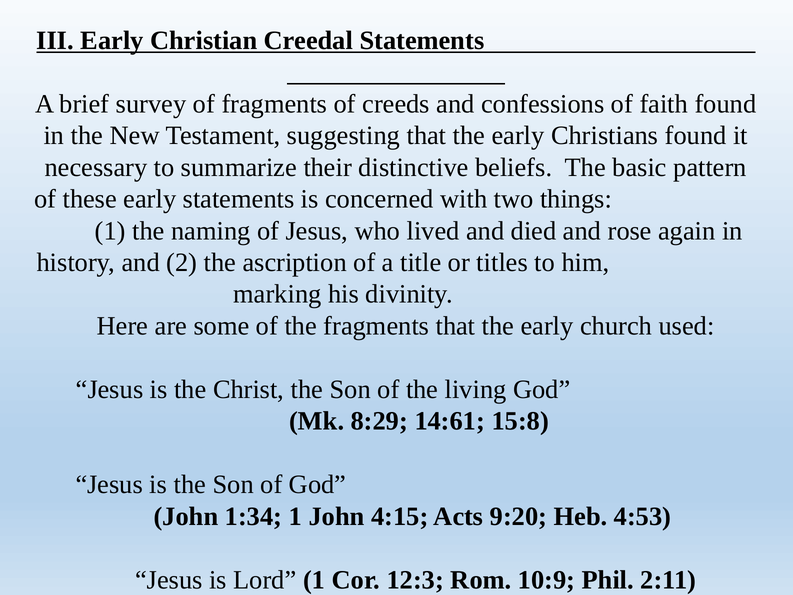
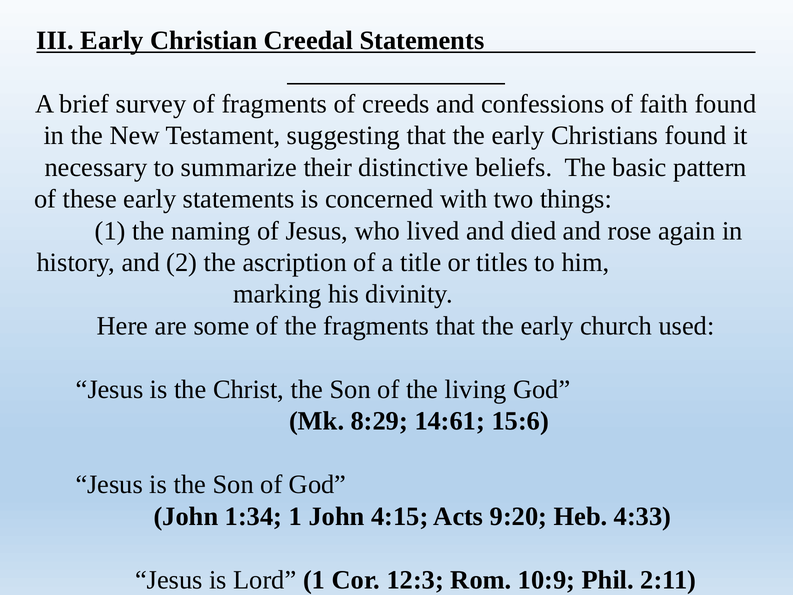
15:8: 15:8 -> 15:6
4:53: 4:53 -> 4:33
